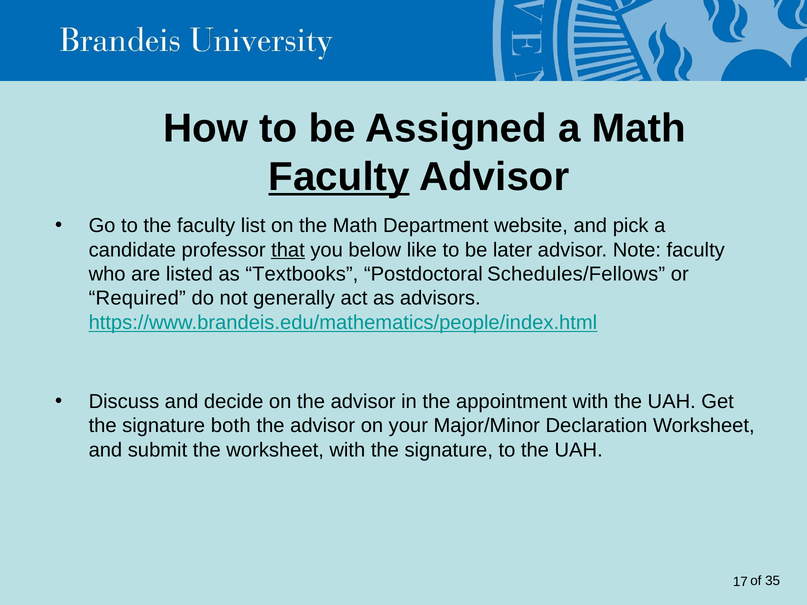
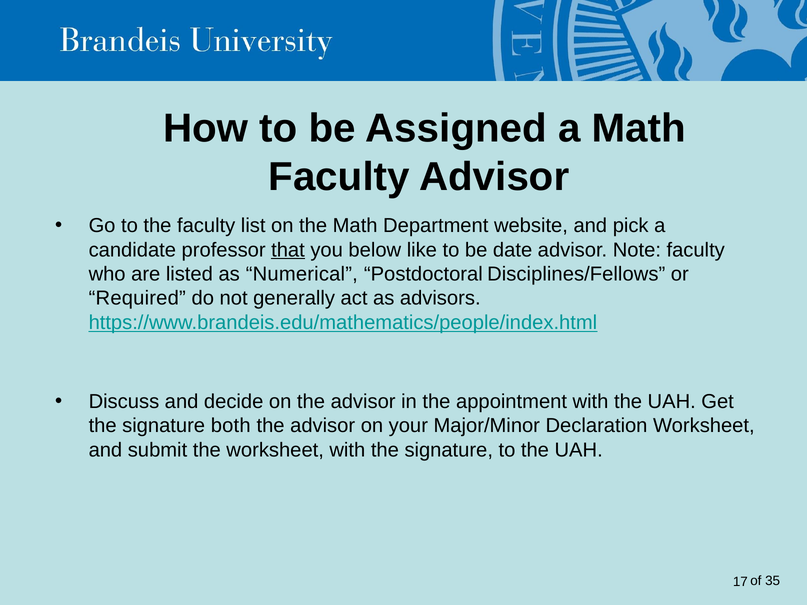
Faculty at (339, 177) underline: present -> none
later: later -> date
Textbooks: Textbooks -> Numerical
Schedules/Fellows: Schedules/Fellows -> Disciplines/Fellows
